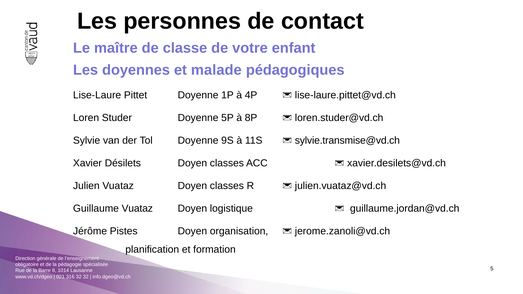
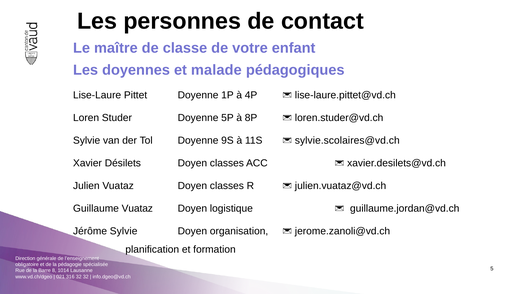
sylvie.transmise@vd.ch: sylvie.transmise@vd.ch -> sylvie.scolaires@vd.ch
Jérôme Pistes: Pistes -> Sylvie
